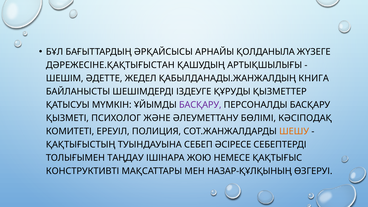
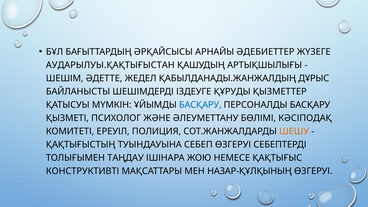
ҚОЛДАНЫЛА: ҚОЛДАНЫЛА -> ӘДЕБИЕТТЕР
ДӘРЕЖЕСІНЕ.ҚАҚТЫҒЫСТАН: ДӘРЕЖЕСІНЕ.ҚАҚТЫҒЫСТАН -> АУДАРЫЛУЫ.ҚАҚТЫҒЫСТАН
КНИГА: КНИГА -> ДҰРЫС
БАСҚАРУ at (200, 105) colour: purple -> blue
СЕБЕП ӘСІРЕСЕ: ӘСІРЕСЕ -> ӨЗГЕРУІ
